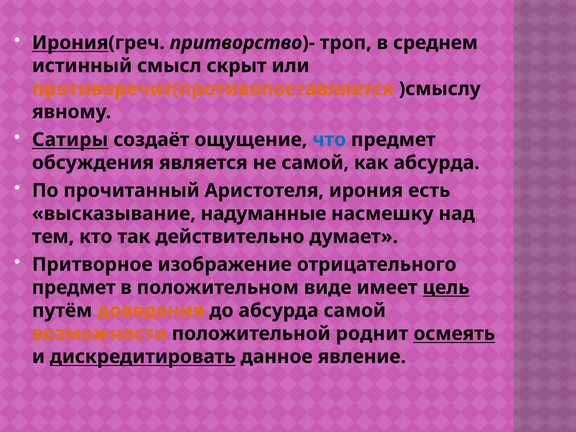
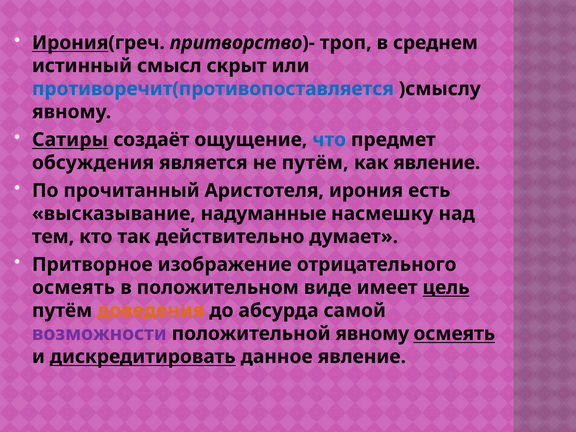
противоречит(противопоставляется colour: orange -> blue
не самой: самой -> путём
как абсурда: абсурда -> явление
предмет at (74, 288): предмет -> осмеять
возможности colour: orange -> purple
положительной роднит: роднит -> явному
